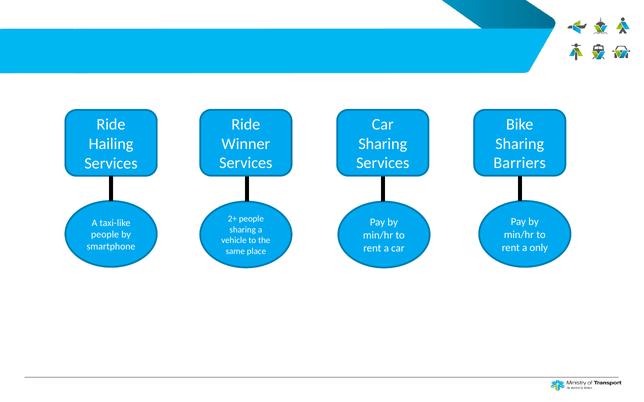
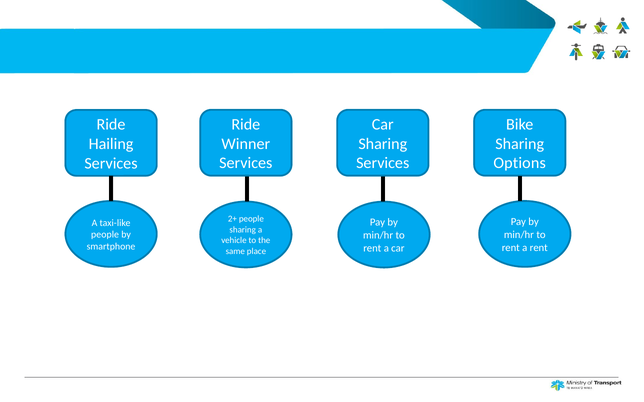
Barriers: Barriers -> Options
a only: only -> rent
